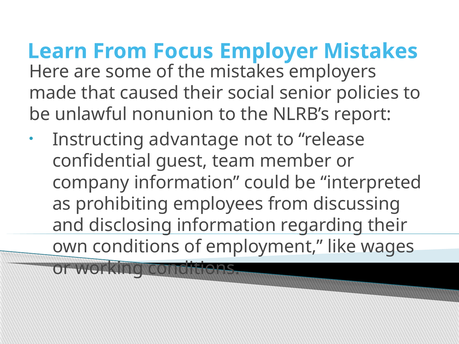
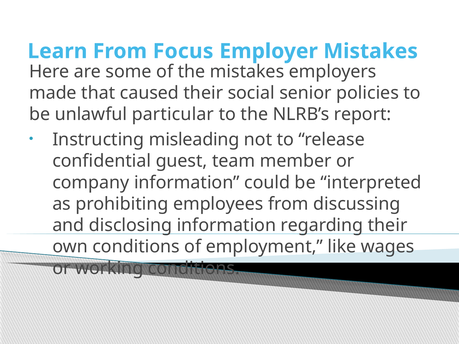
nonunion: nonunion -> particular
advantage: advantage -> misleading
